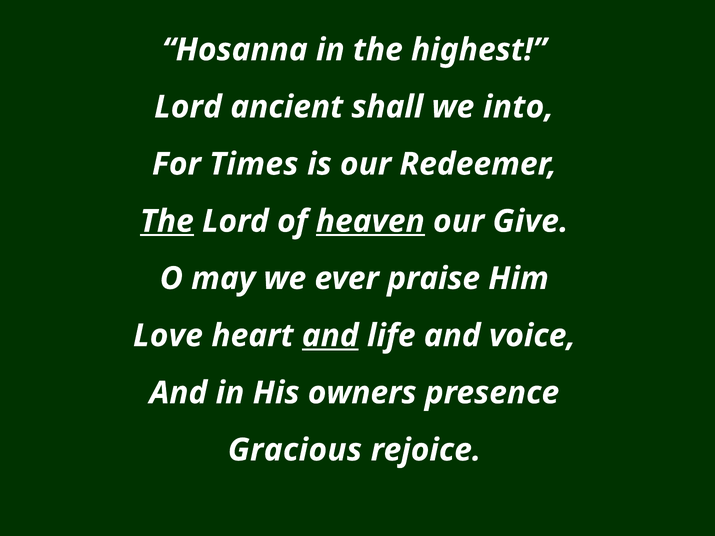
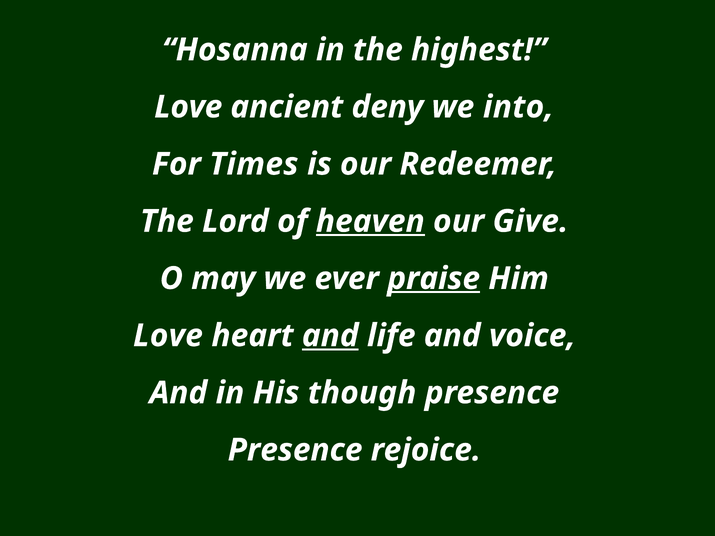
Lord at (188, 107): Lord -> Love
shall: shall -> deny
The at (167, 221) underline: present -> none
praise underline: none -> present
owners: owners -> though
Gracious at (295, 450): Gracious -> Presence
